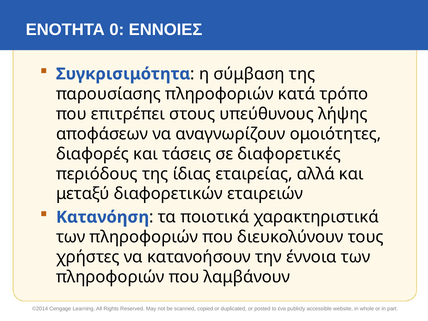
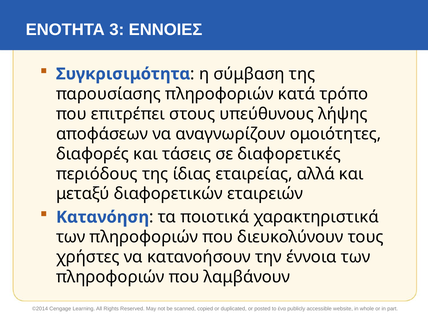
0: 0 -> 3
